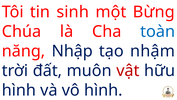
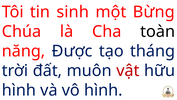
toàn colour: blue -> black
Nhập: Nhập -> Được
nhậm: nhậm -> tháng
